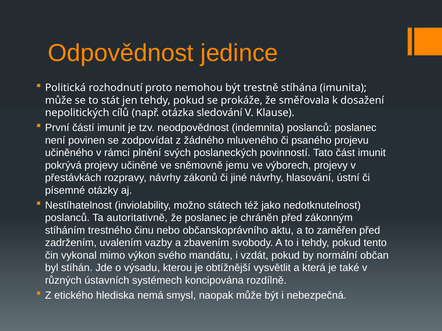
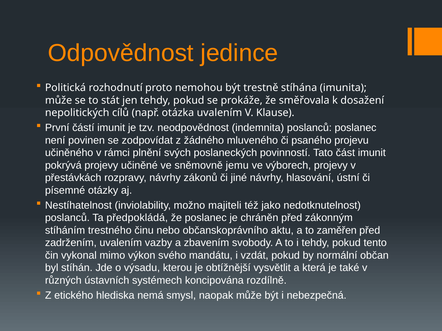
otázka sledování: sledování -> uvalením
státech: státech -> majiteli
autoritativně: autoritativně -> předpokládá
